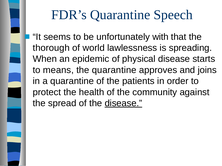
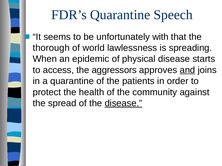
means: means -> access
the quarantine: quarantine -> aggressors
and underline: none -> present
